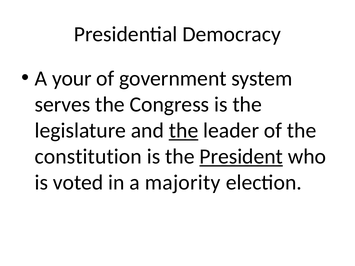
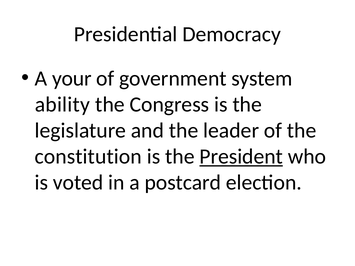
serves: serves -> ability
the at (184, 131) underline: present -> none
majority: majority -> postcard
